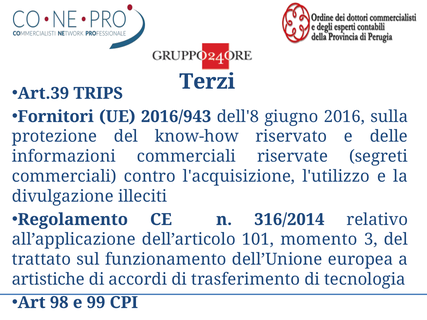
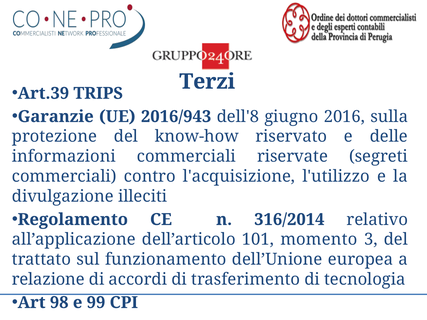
Fornitori: Fornitori -> Garanzie
artistiche: artistiche -> relazione
